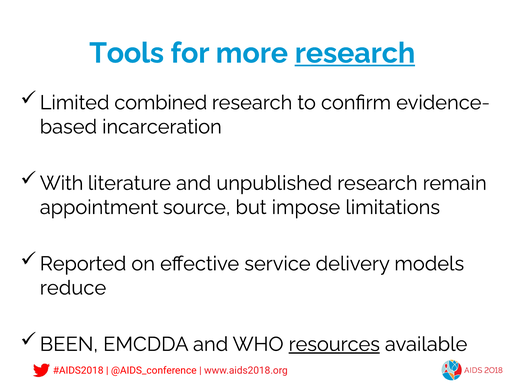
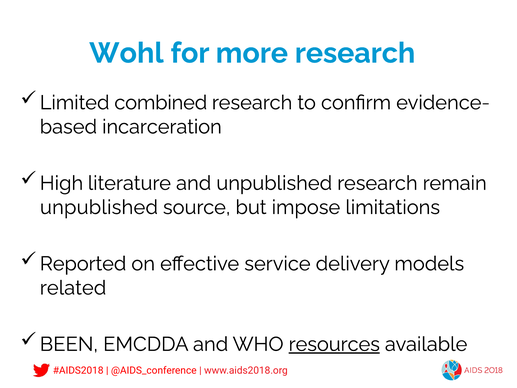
Tools: Tools -> Wohl
research at (355, 53) underline: present -> none
With: With -> High
appointment at (99, 207): appointment -> unpublished
reduce: reduce -> related
